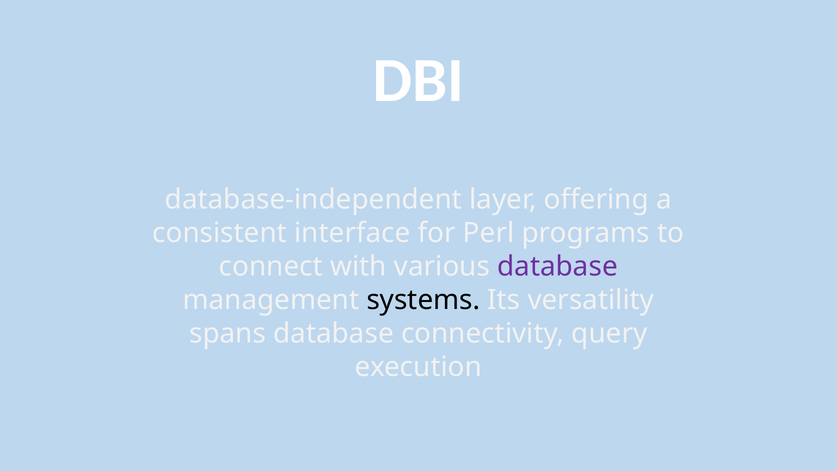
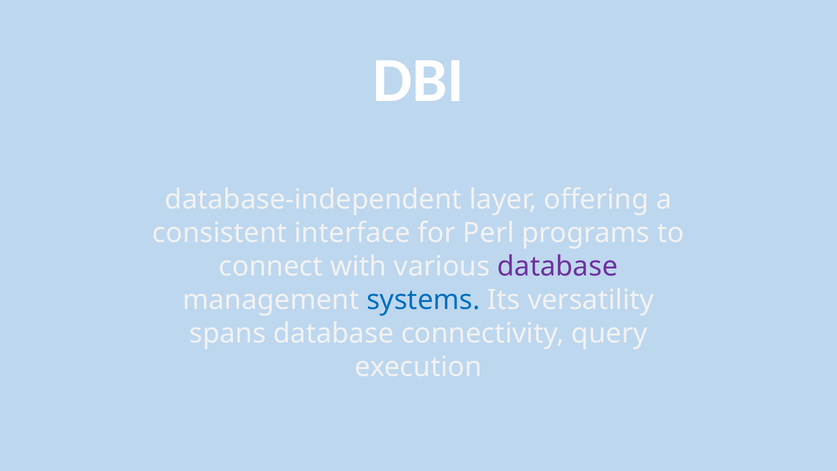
systems colour: black -> blue
